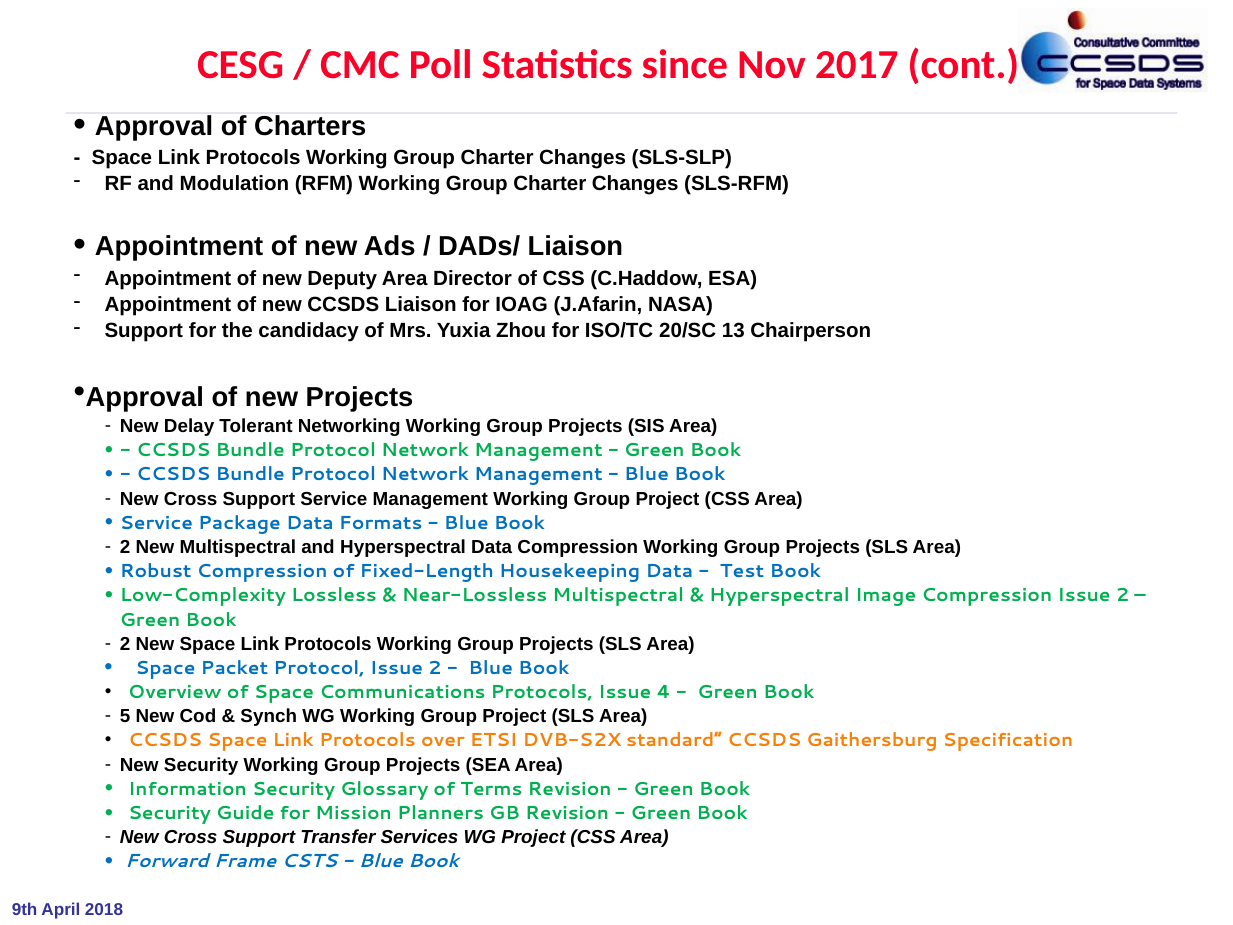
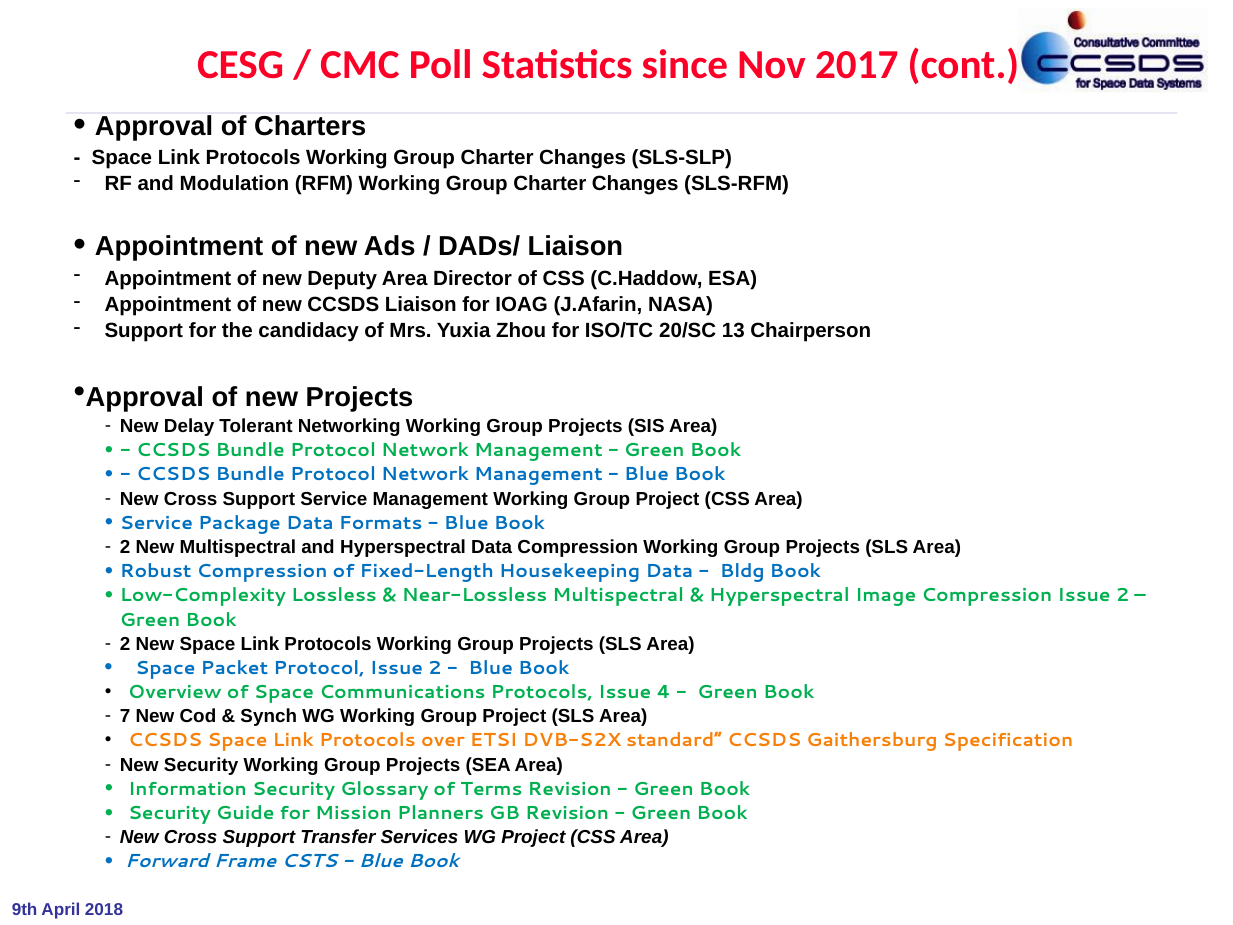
Test: Test -> Bldg
5: 5 -> 7
